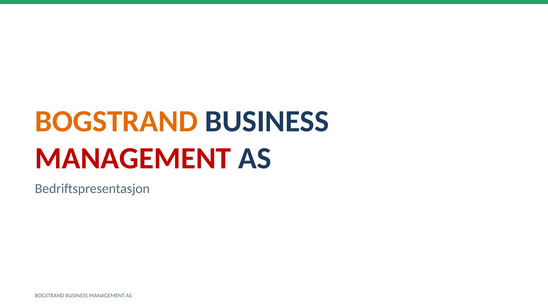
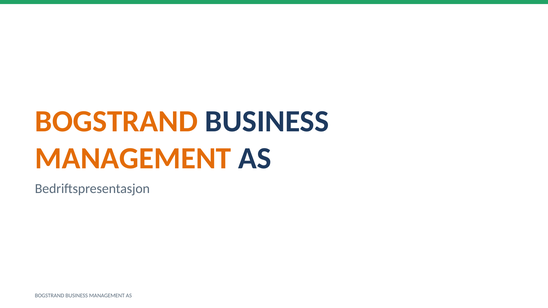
MANAGEMENT at (133, 159) colour: red -> orange
